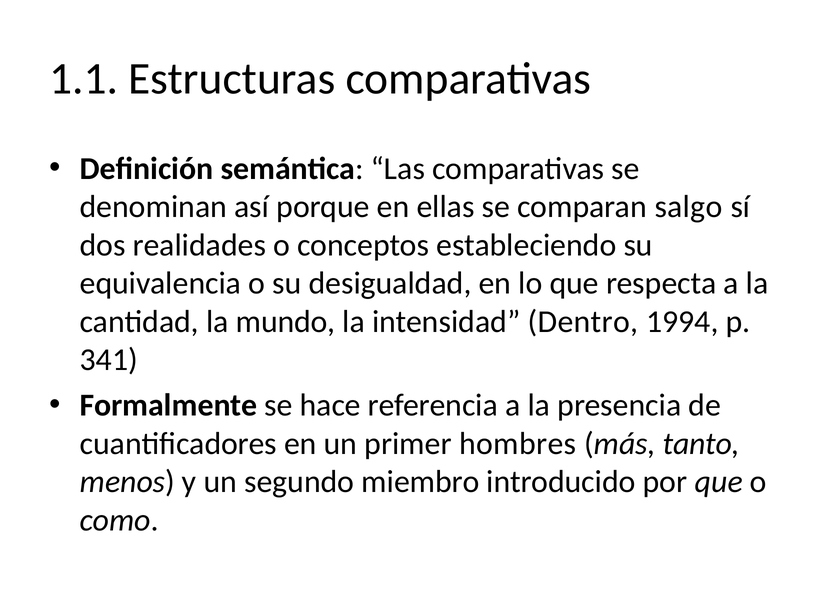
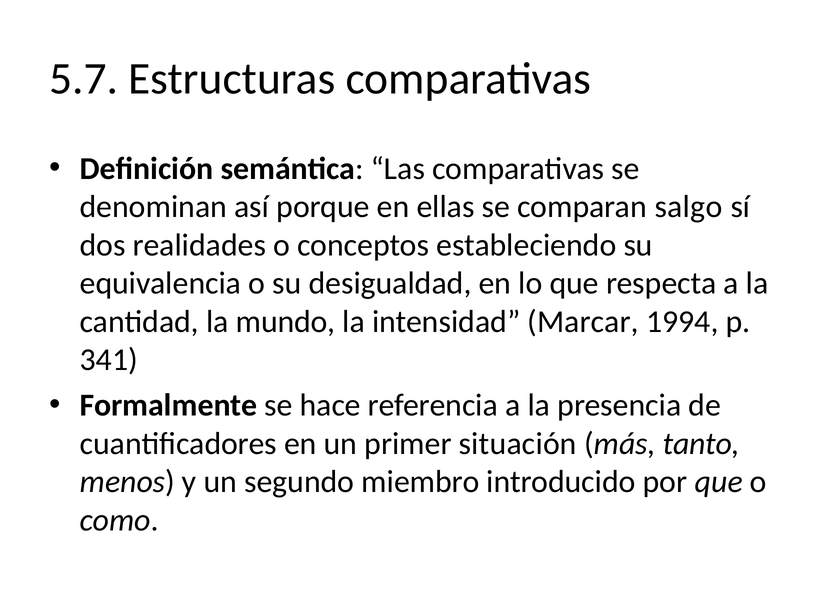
1.1: 1.1 -> 5.7
Dentro: Dentro -> Marcar
hombres: hombres -> situación
